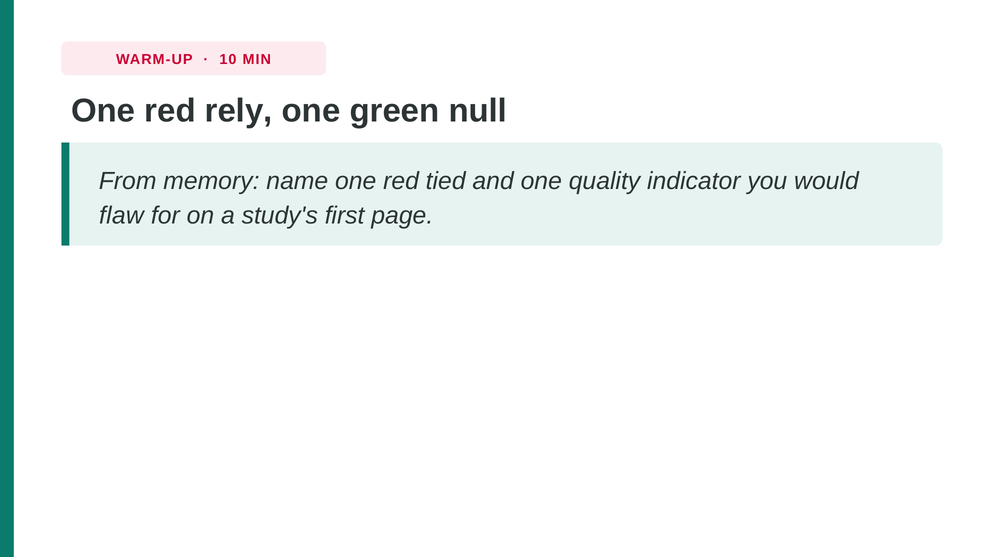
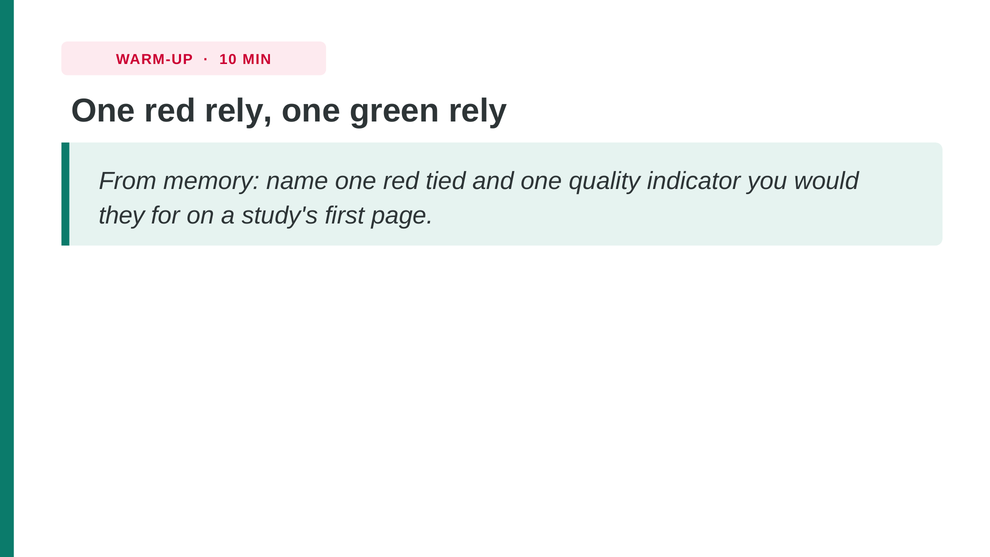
green null: null -> rely
flaw: flaw -> they
